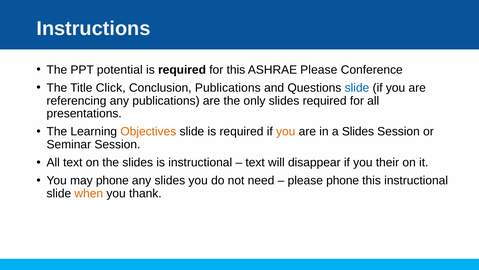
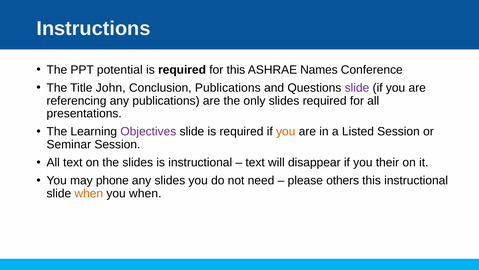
ASHRAE Please: Please -> Names
Click: Click -> John
slide at (357, 88) colour: blue -> purple
Objectives colour: orange -> purple
a Slides: Slides -> Listed
please phone: phone -> others
you thank: thank -> when
